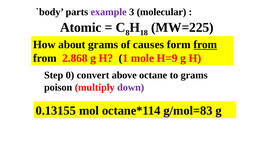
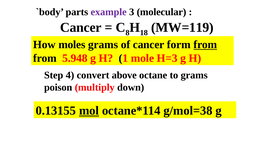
Atomic at (81, 27): Atomic -> Cancer
MW=225: MW=225 -> MW=119
about: about -> moles
of causes: causes -> cancer
2.868: 2.868 -> 5.948
H=9: H=9 -> H=3
0: 0 -> 4
down colour: purple -> black
mol underline: none -> present
g/mol=83: g/mol=83 -> g/mol=38
